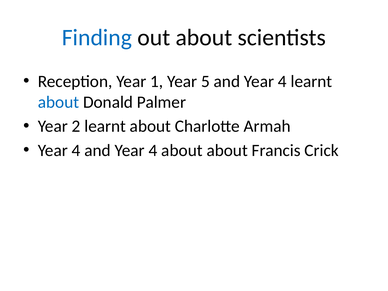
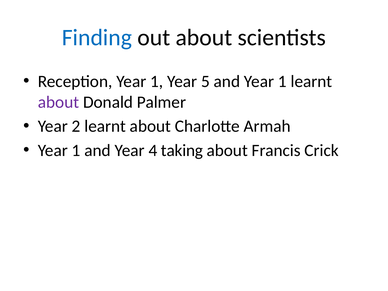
5 and Year 4: 4 -> 1
about at (58, 102) colour: blue -> purple
4 at (76, 150): 4 -> 1
4 about: about -> taking
